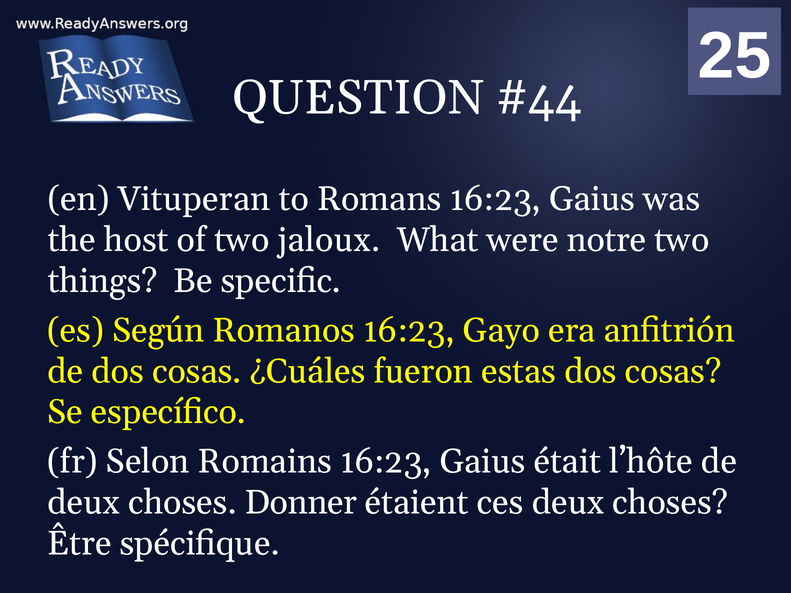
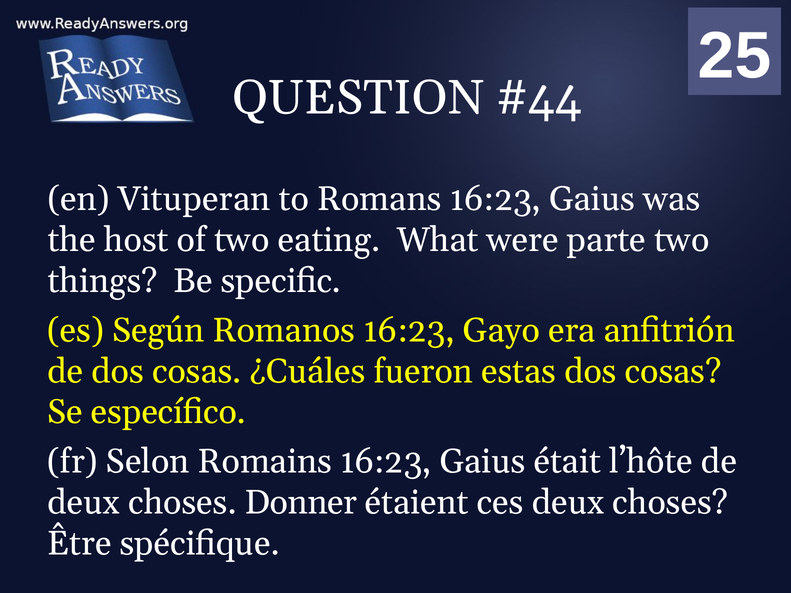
jaloux: jaloux -> eating
notre: notre -> parte
